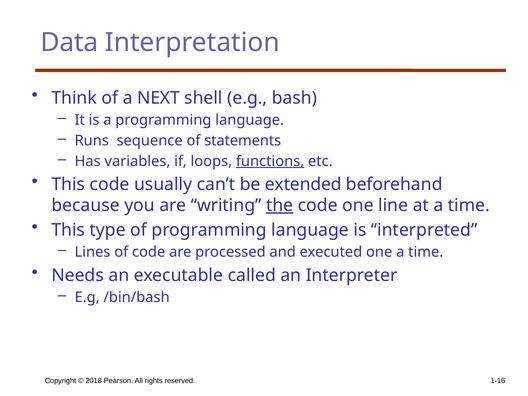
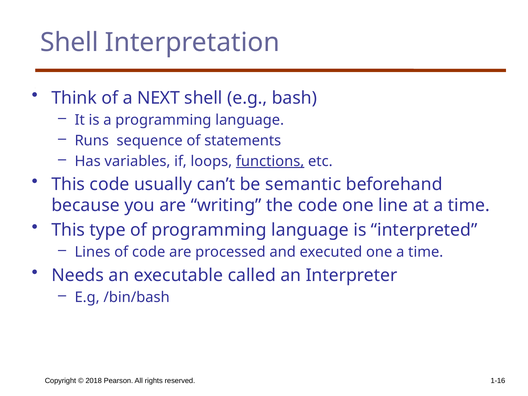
Data at (69, 42): Data -> Shell
extended: extended -> semantic
the underline: present -> none
